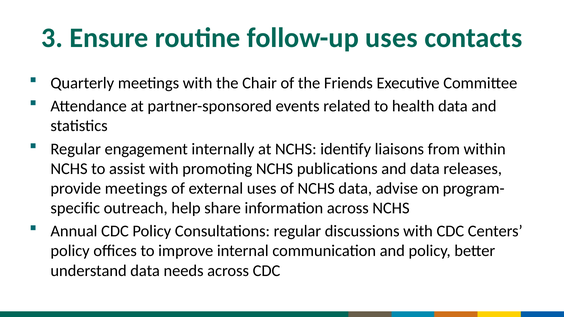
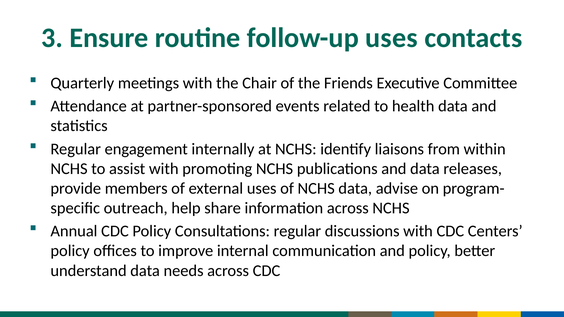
provide meetings: meetings -> members
